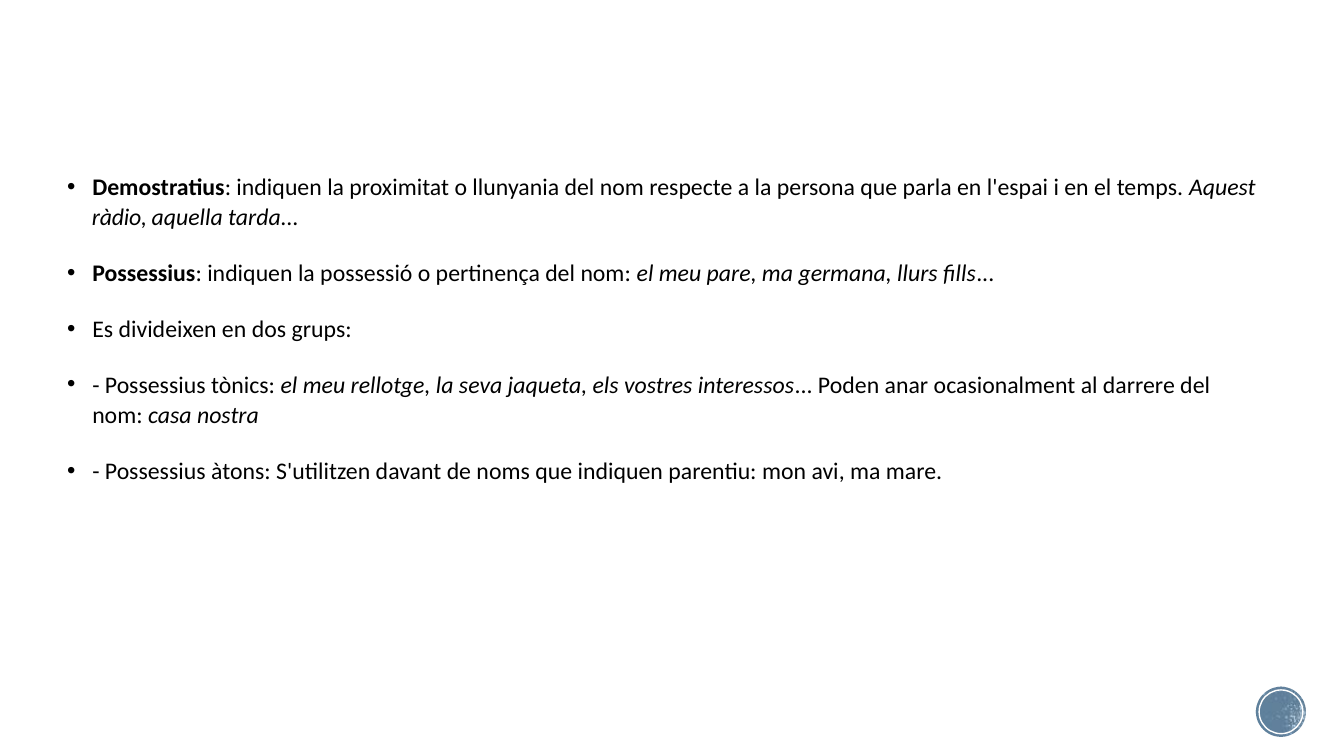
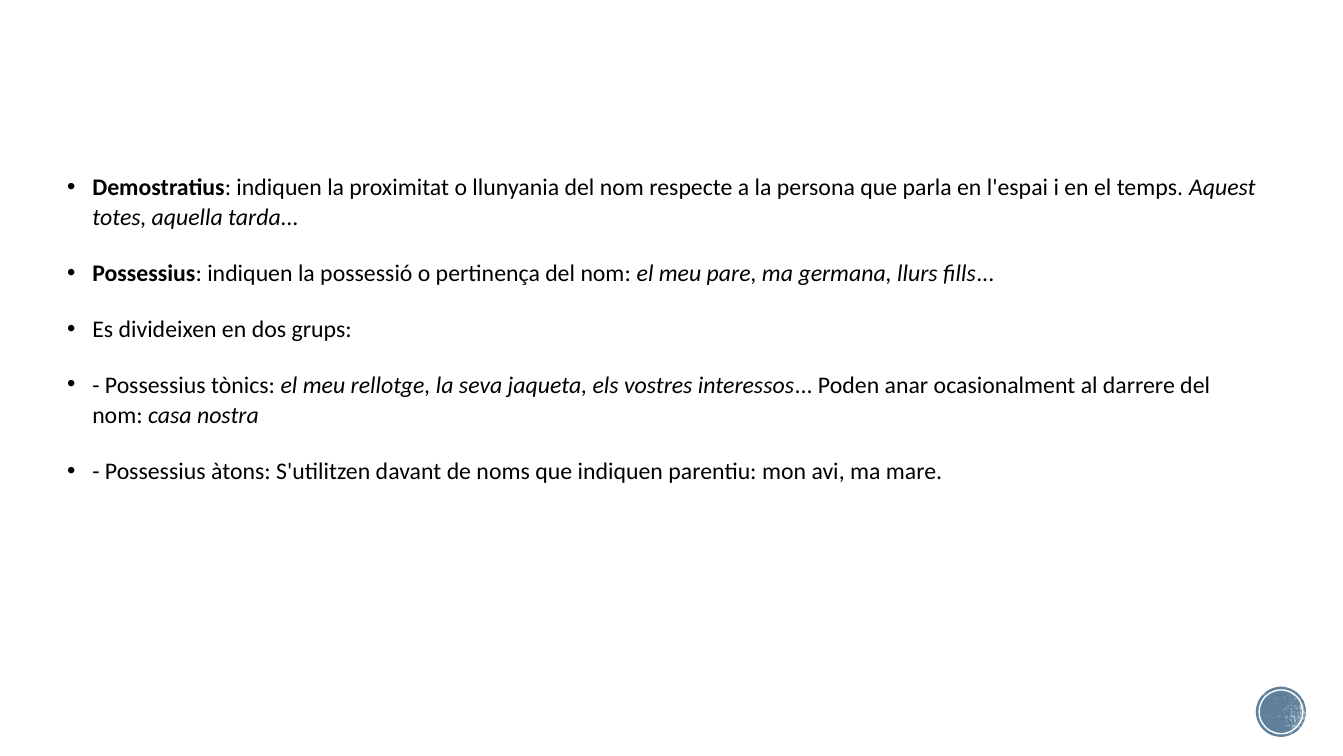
ràdio: ràdio -> totes
